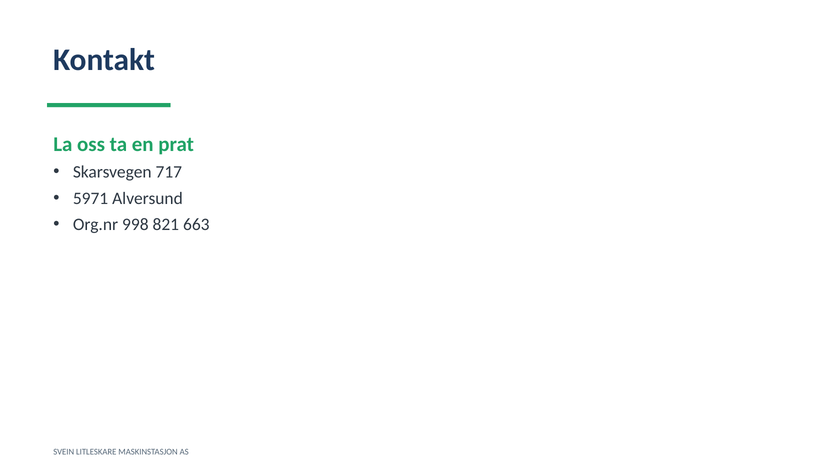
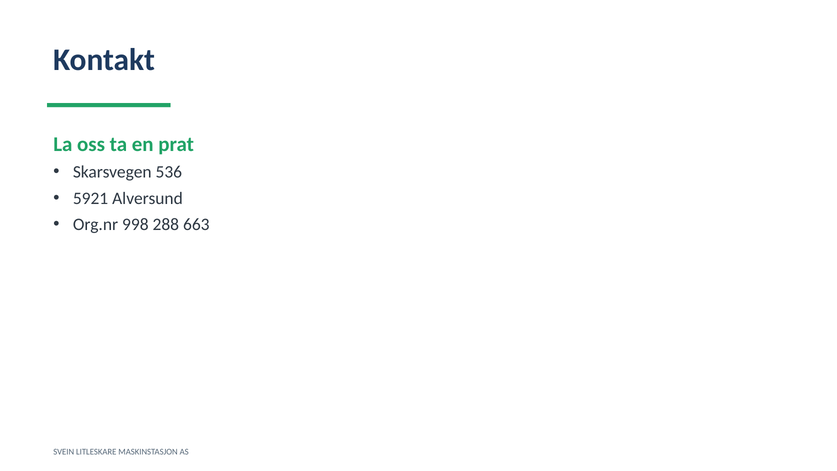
717: 717 -> 536
5971: 5971 -> 5921
821: 821 -> 288
